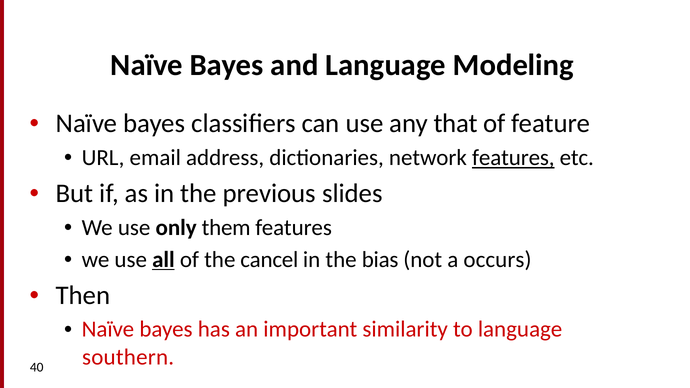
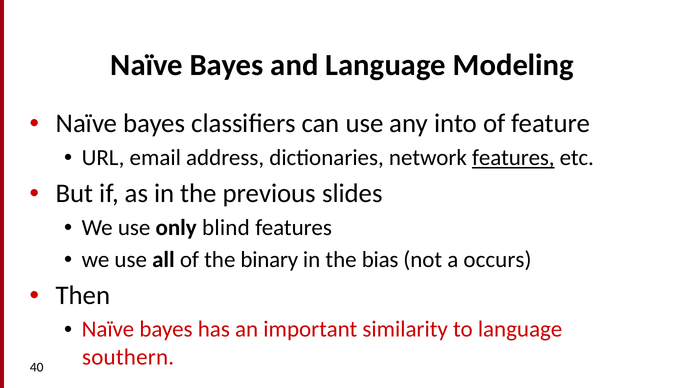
that: that -> into
them: them -> blind
all underline: present -> none
cancel: cancel -> binary
